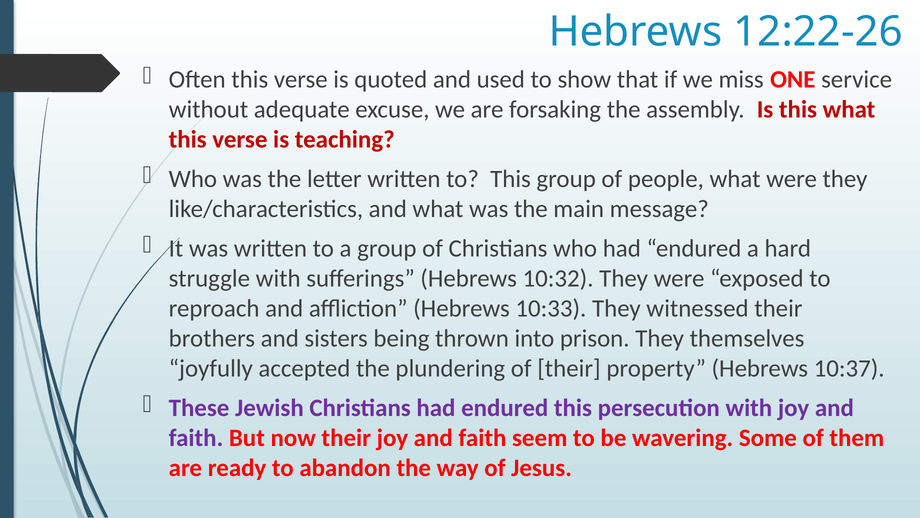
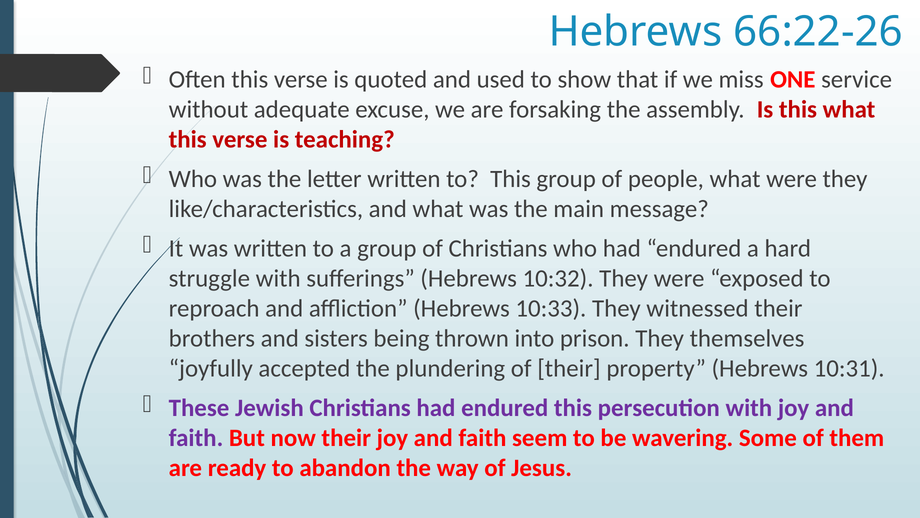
12:22-26: 12:22-26 -> 66:22-26
10:37: 10:37 -> 10:31
